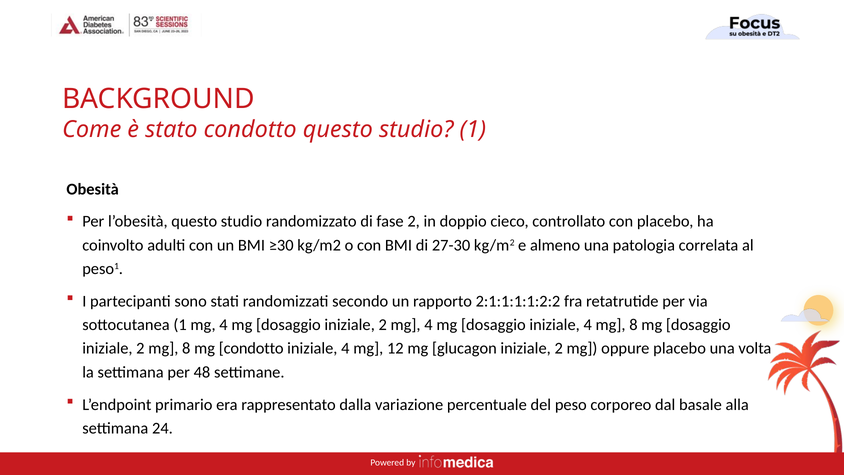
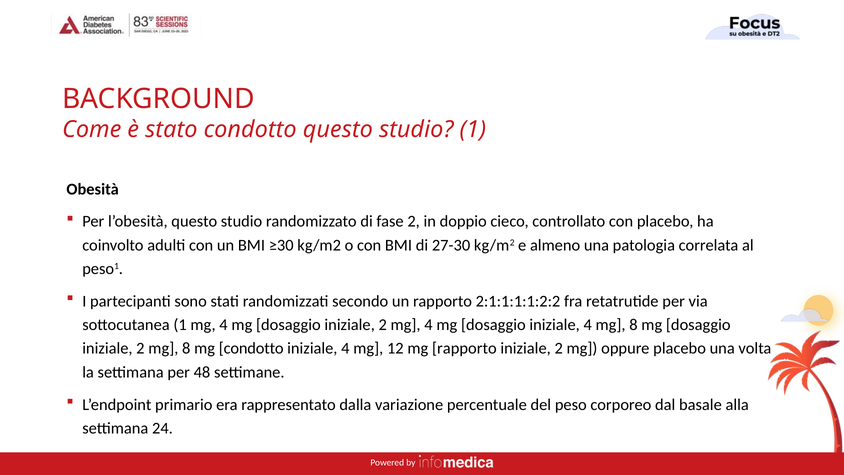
mg glucagon: glucagon -> rapporto
